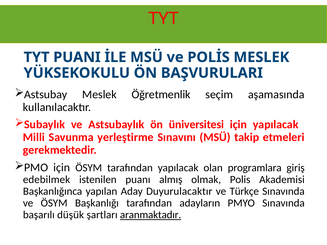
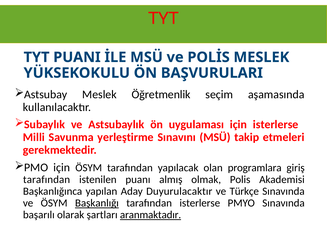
üniversitesi: üniversitesi -> uygulaması
için yapılacak: yapılacak -> isterlerse
edebilmek at (47, 180): edebilmek -> tarafından
Başkanlığı underline: none -> present
tarafından adayların: adayların -> isterlerse
düşük: düşük -> olarak
